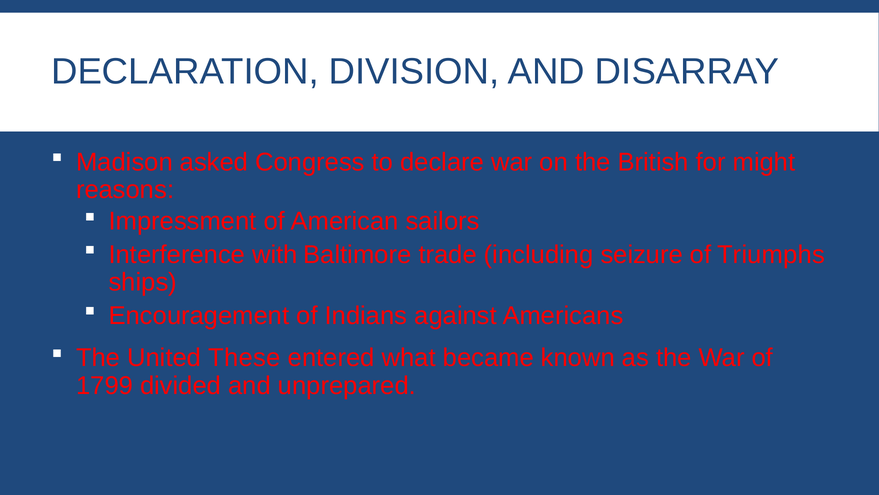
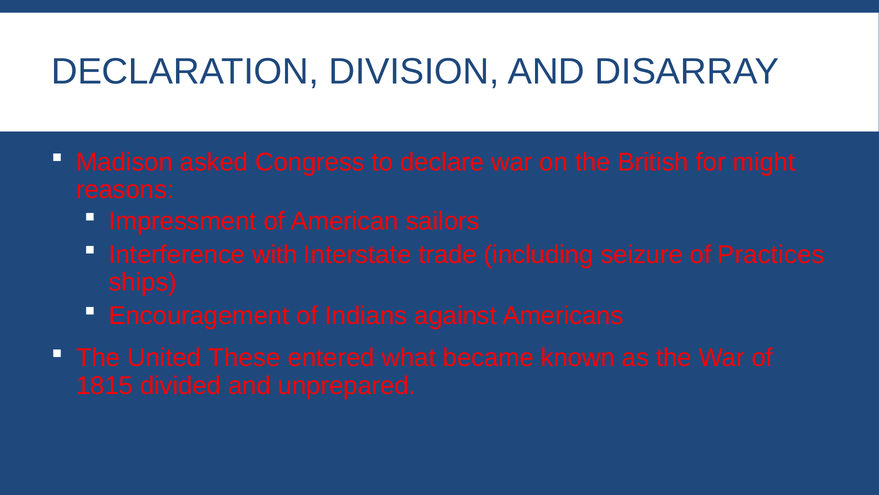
Baltimore: Baltimore -> Interstate
Triumphs: Triumphs -> Practices
1799: 1799 -> 1815
